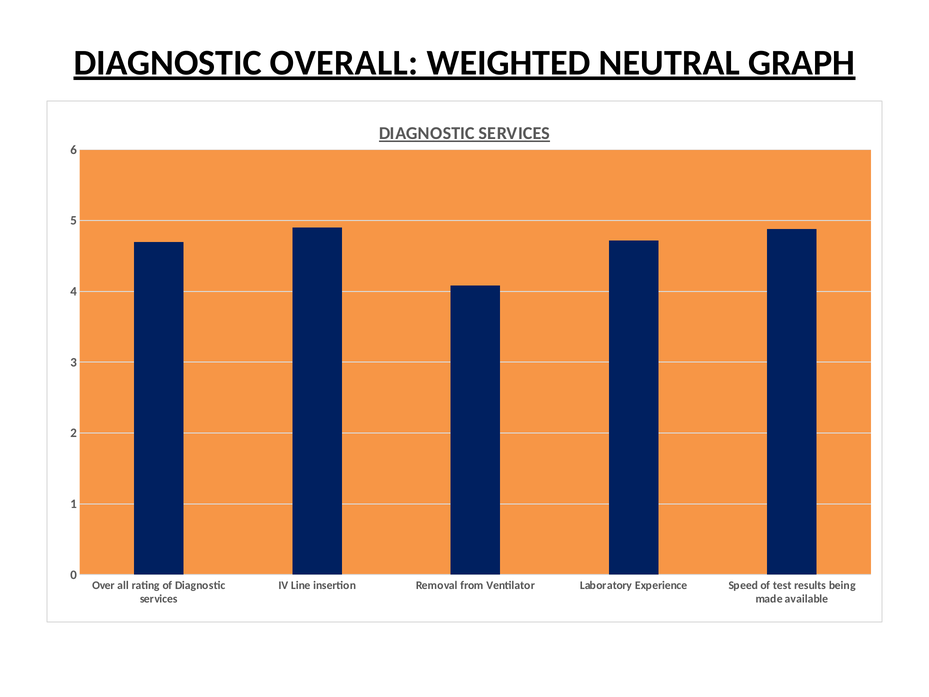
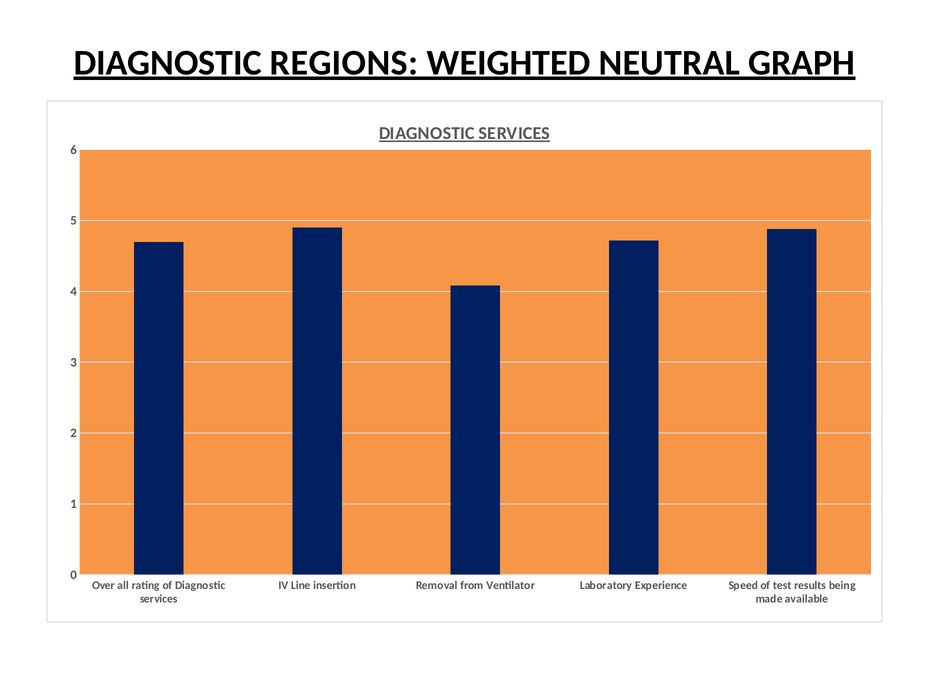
OVERALL: OVERALL -> REGIONS
